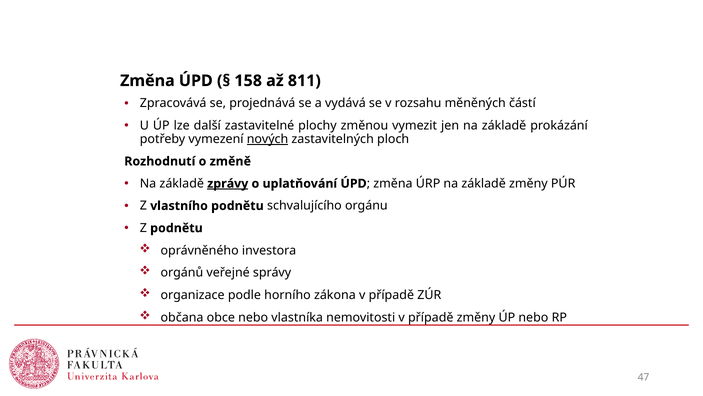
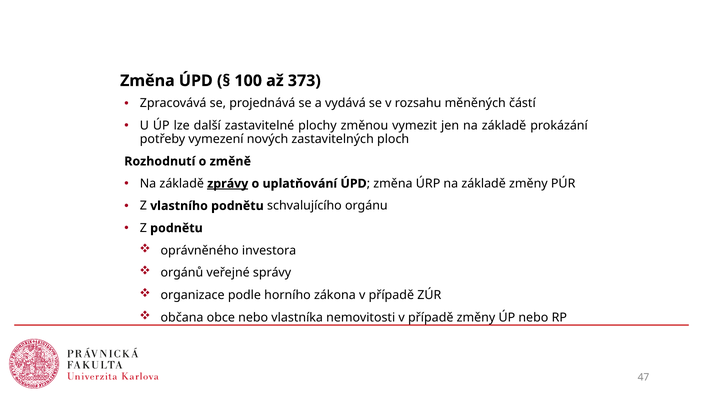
158: 158 -> 100
811: 811 -> 373
nových underline: present -> none
